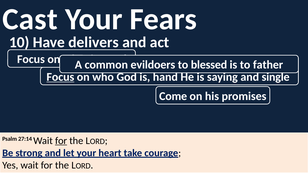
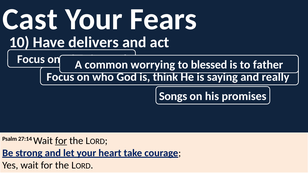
evildoers: evildoers -> worrying
Focus at (60, 77) underline: present -> none
hand: hand -> think
single: single -> really
Come: Come -> Songs
